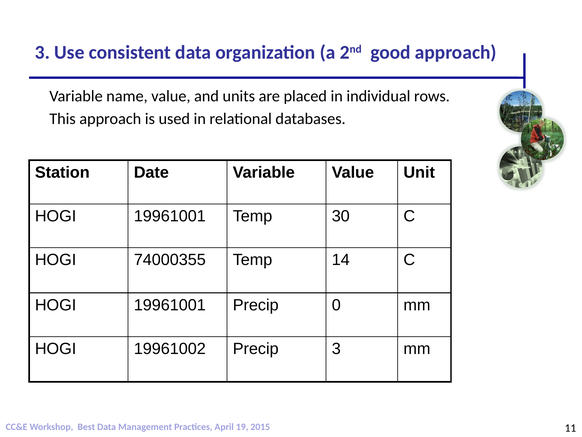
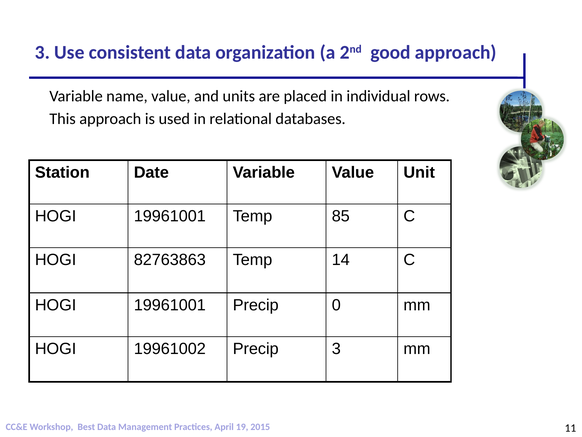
30: 30 -> 85
74000355: 74000355 -> 82763863
